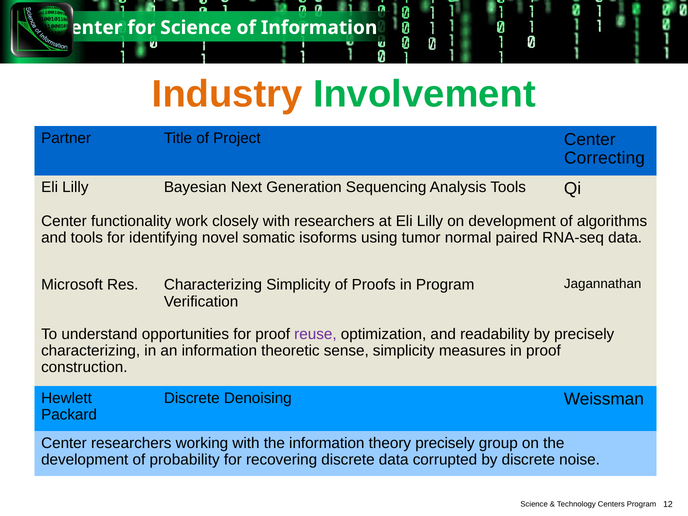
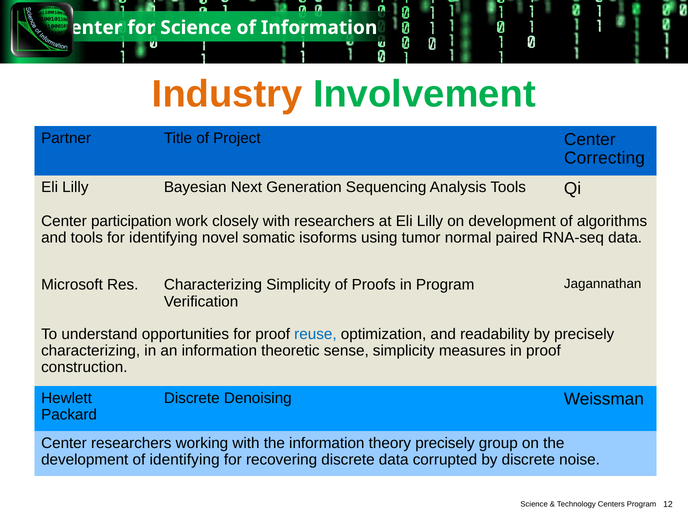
functionality: functionality -> participation
reuse colour: purple -> blue
of probability: probability -> identifying
